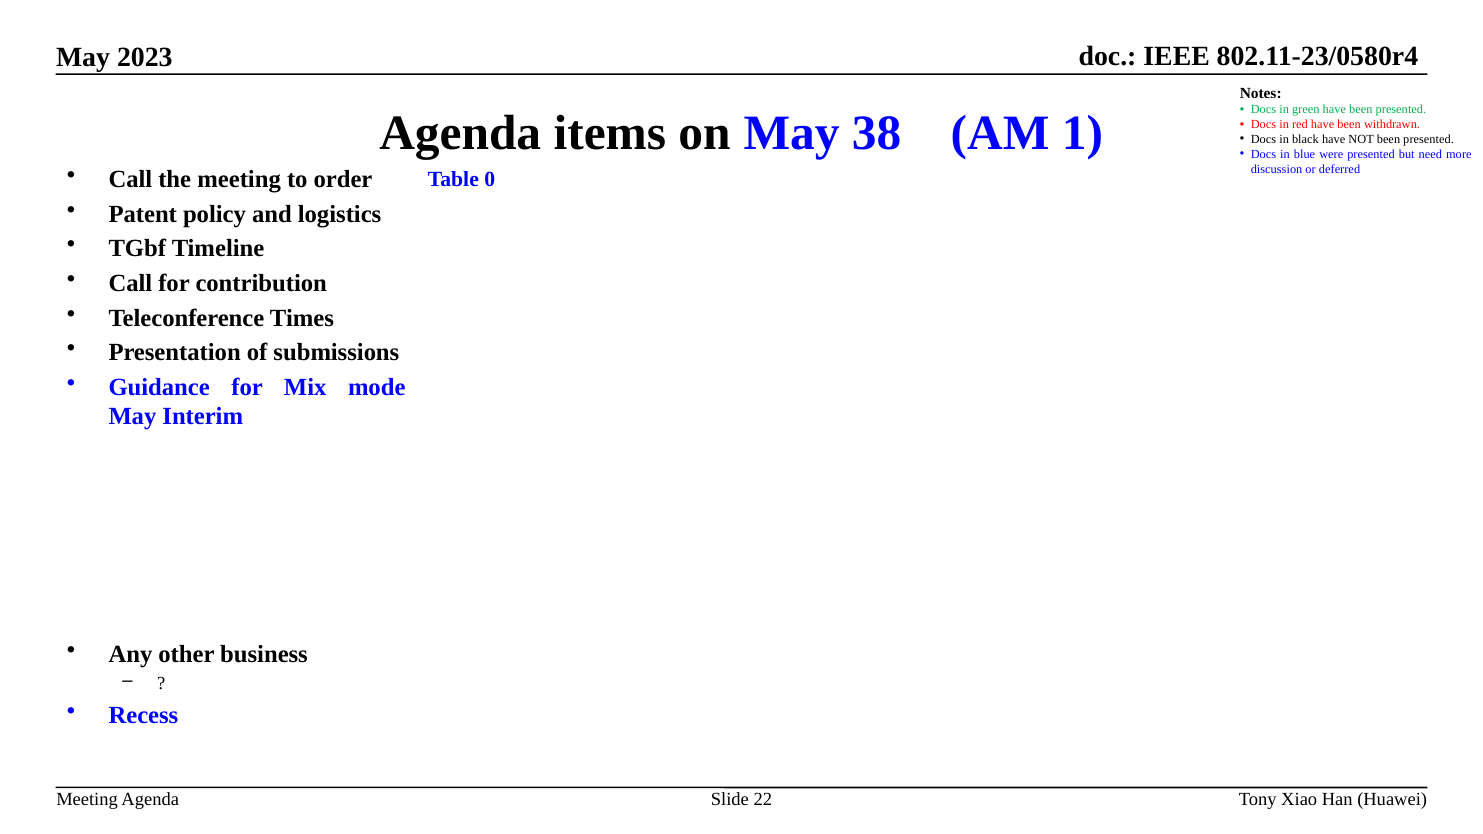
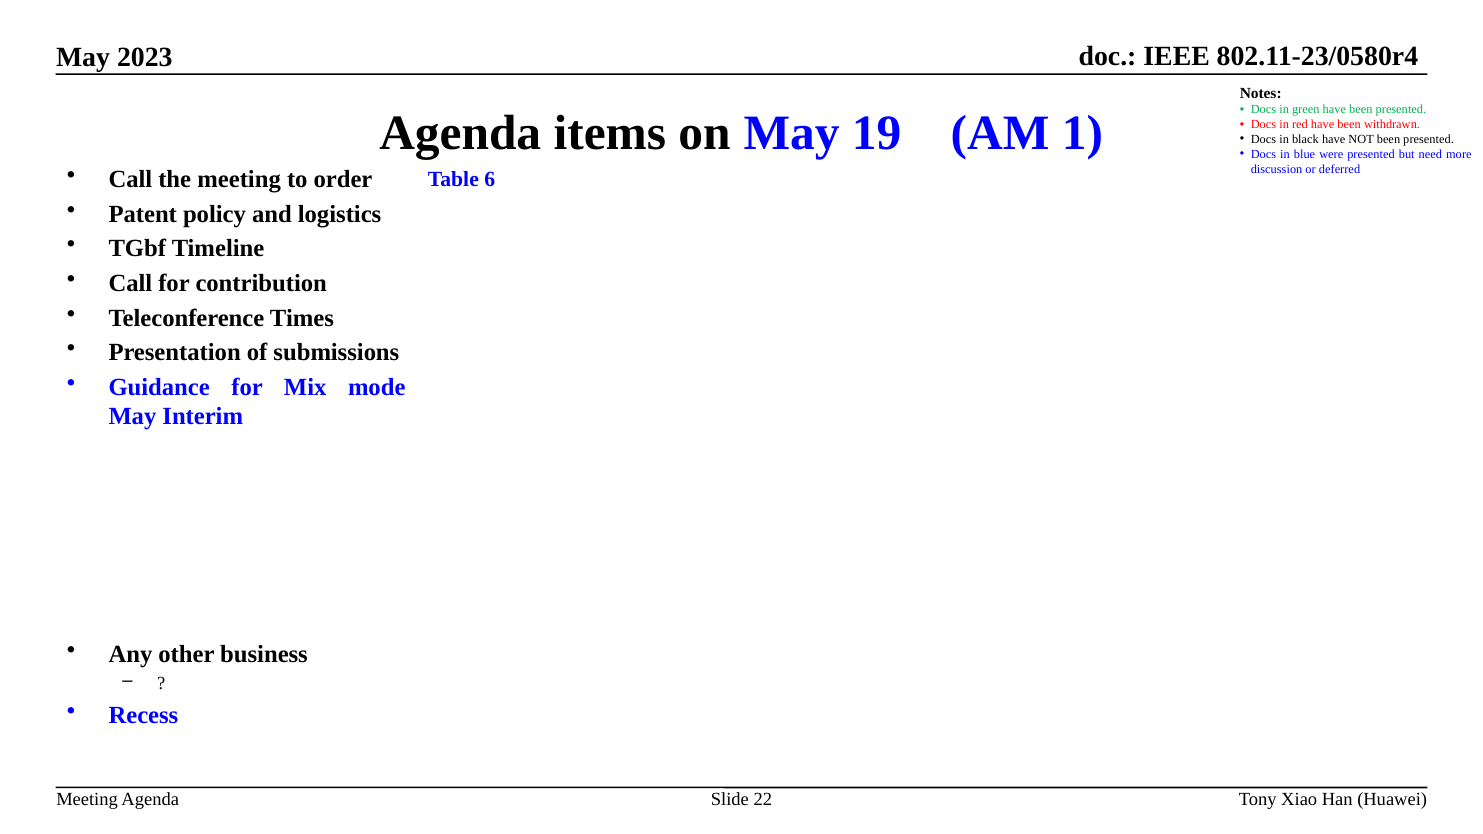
38: 38 -> 19
0: 0 -> 6
